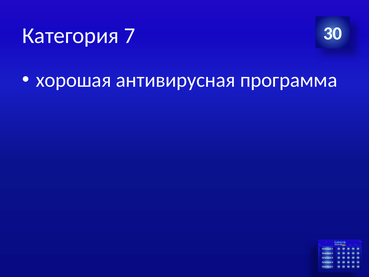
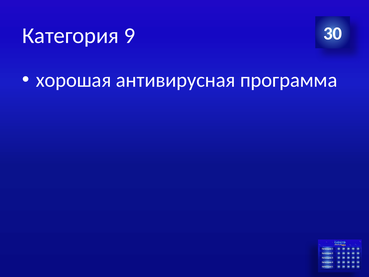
7: 7 -> 9
